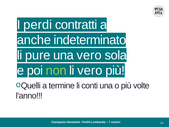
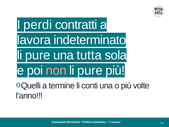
anche: anche -> lavora
una vero: vero -> tutta
non colour: light green -> pink
vero at (90, 70): vero -> pure
